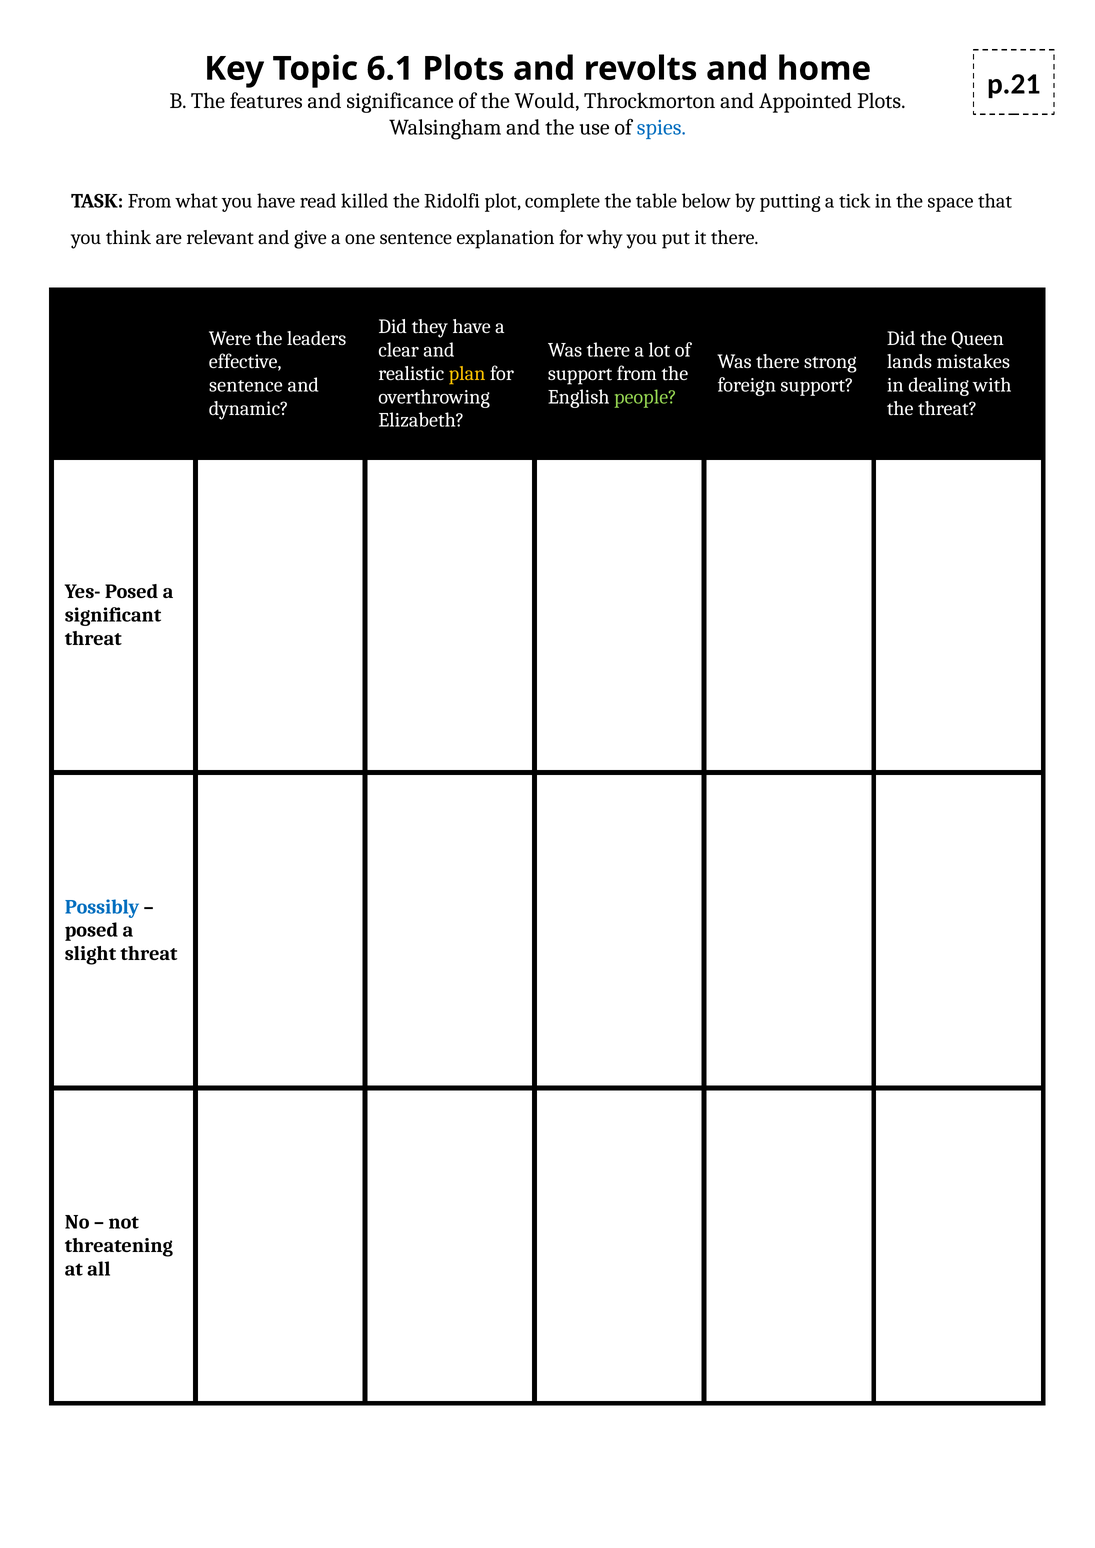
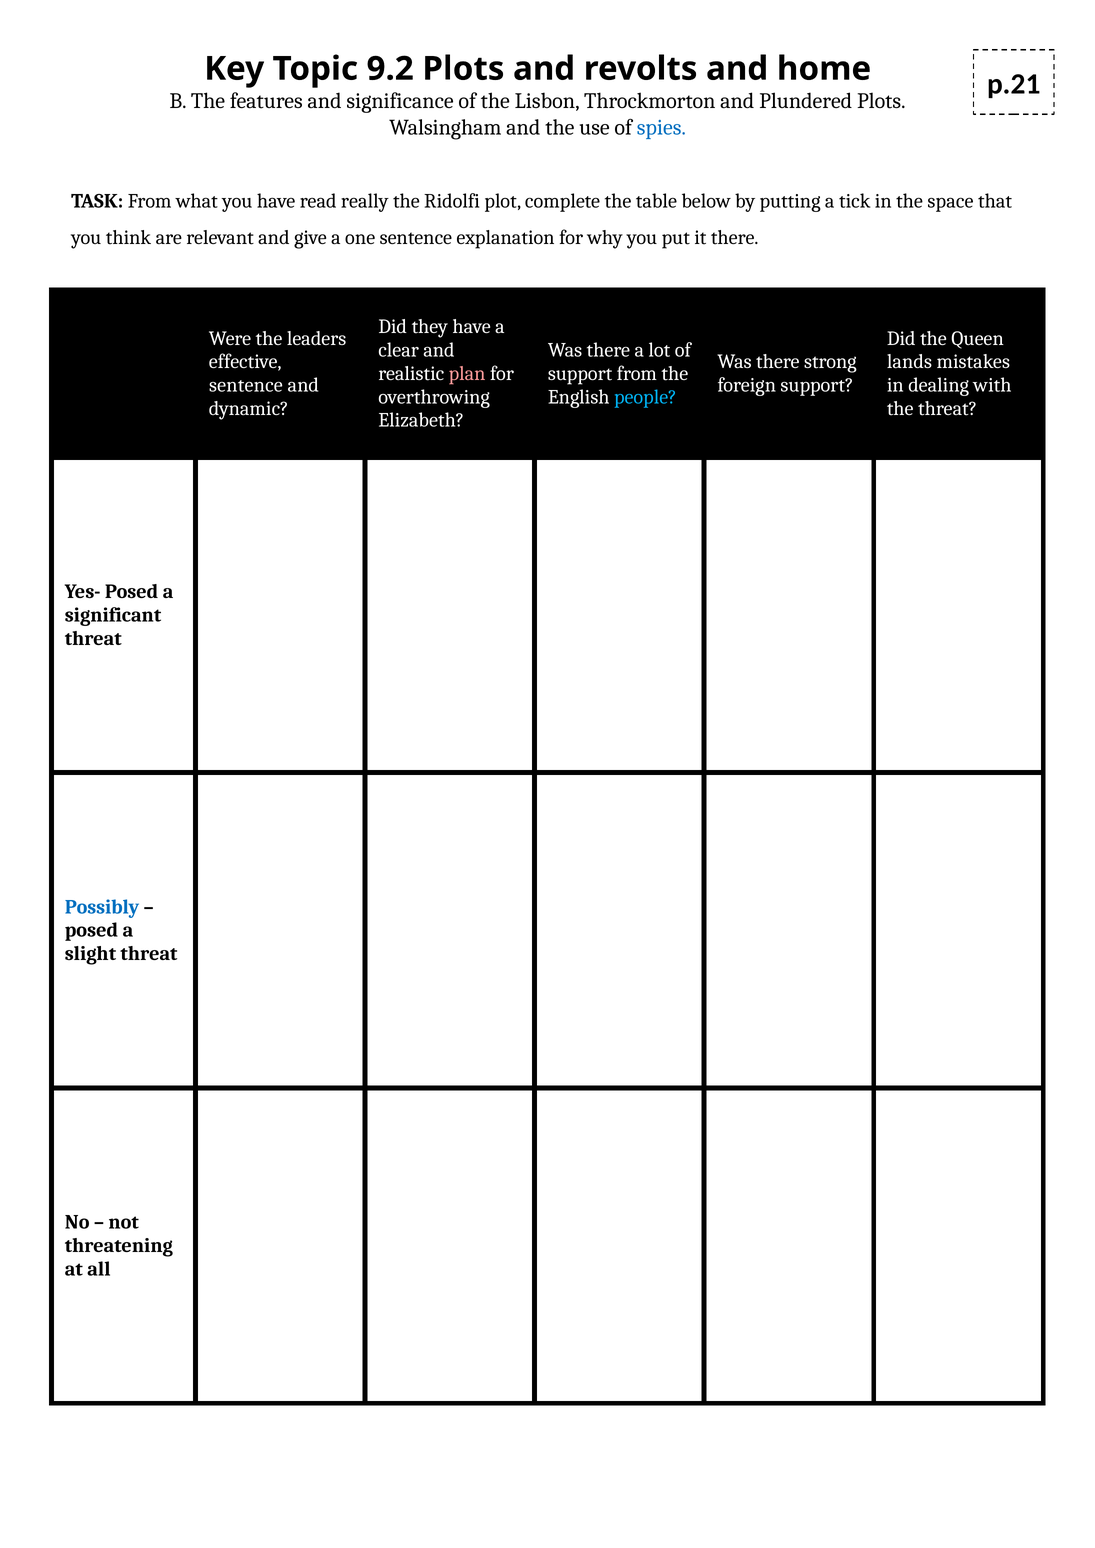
6.1: 6.1 -> 9.2
Would: Would -> Lisbon
Appointed: Appointed -> Plundered
killed: killed -> really
plan colour: yellow -> pink
people colour: light green -> light blue
